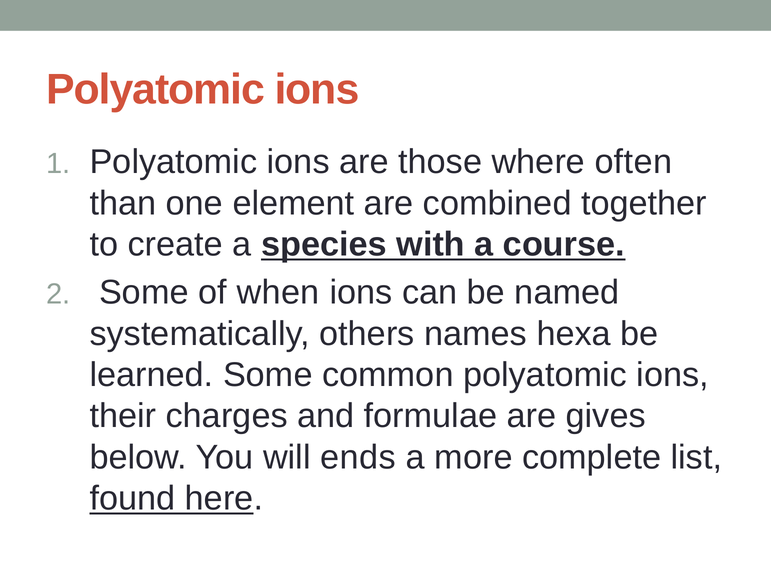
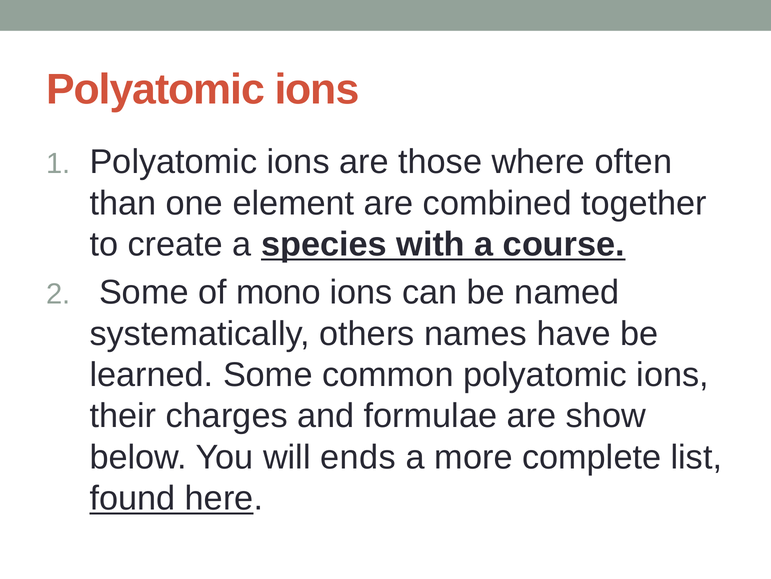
when: when -> mono
hexa: hexa -> have
gives: gives -> show
